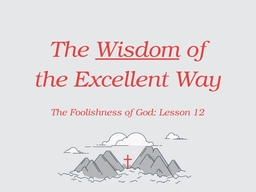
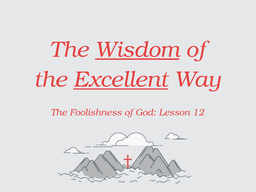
Excellent underline: none -> present
